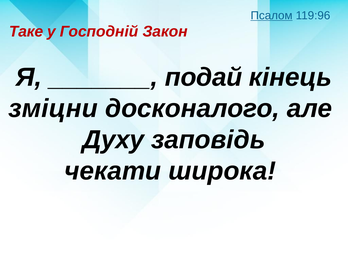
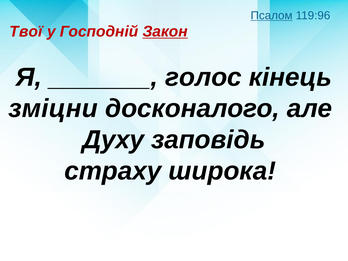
Таке: Таке -> Твої
Закон underline: none -> present
подай: подай -> голос
чекати: чекати -> страху
